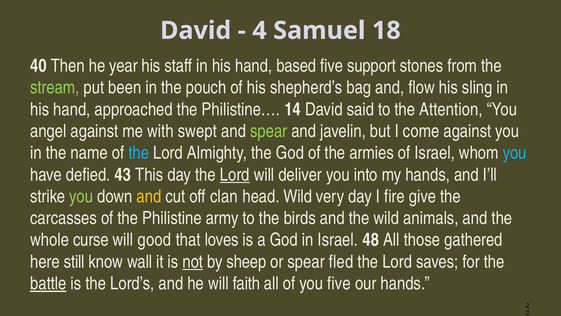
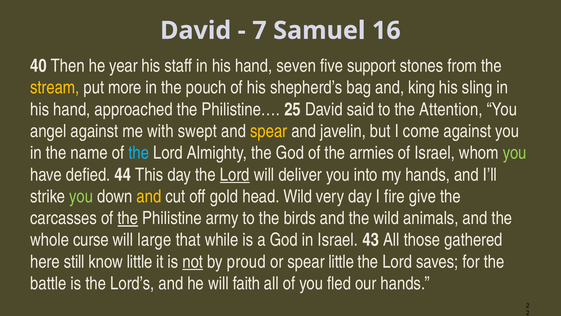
4: 4 -> 7
18: 18 -> 16
based: based -> seven
stream colour: light green -> yellow
been: been -> more
flow: flow -> king
14: 14 -> 25
spear at (269, 131) colour: light green -> yellow
you at (515, 153) colour: light blue -> light green
43: 43 -> 44
clan: clan -> gold
the at (128, 218) underline: none -> present
good: good -> large
loves: loves -> while
48: 48 -> 43
know wall: wall -> little
sheep: sheep -> proud
spear fled: fled -> little
battle underline: present -> none
you five: five -> fled
